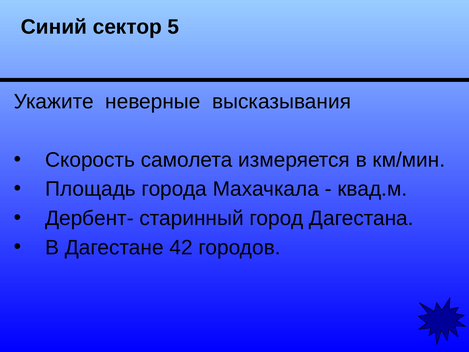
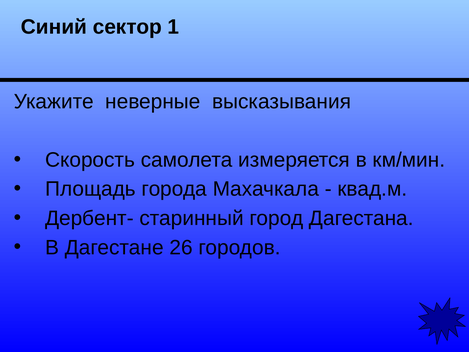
5: 5 -> 1
42: 42 -> 26
